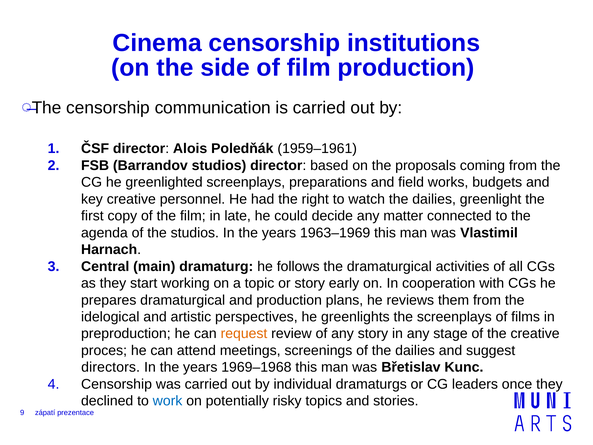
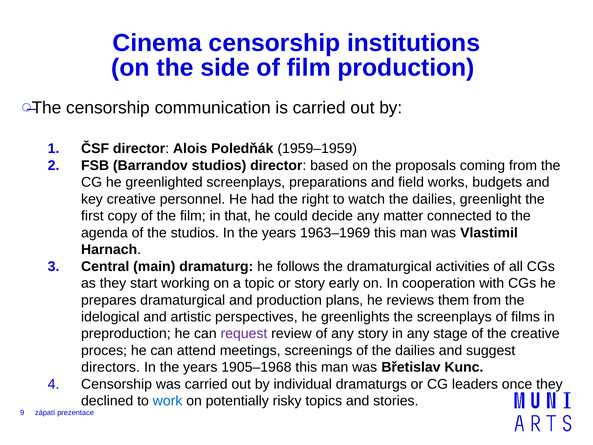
1959–1961: 1959–1961 -> 1959–1959
late: late -> that
request colour: orange -> purple
1969–1968: 1969–1968 -> 1905–1968
